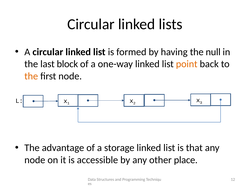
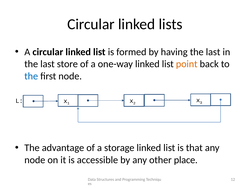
having the null: null -> last
block: block -> store
the at (31, 76) colour: orange -> blue
